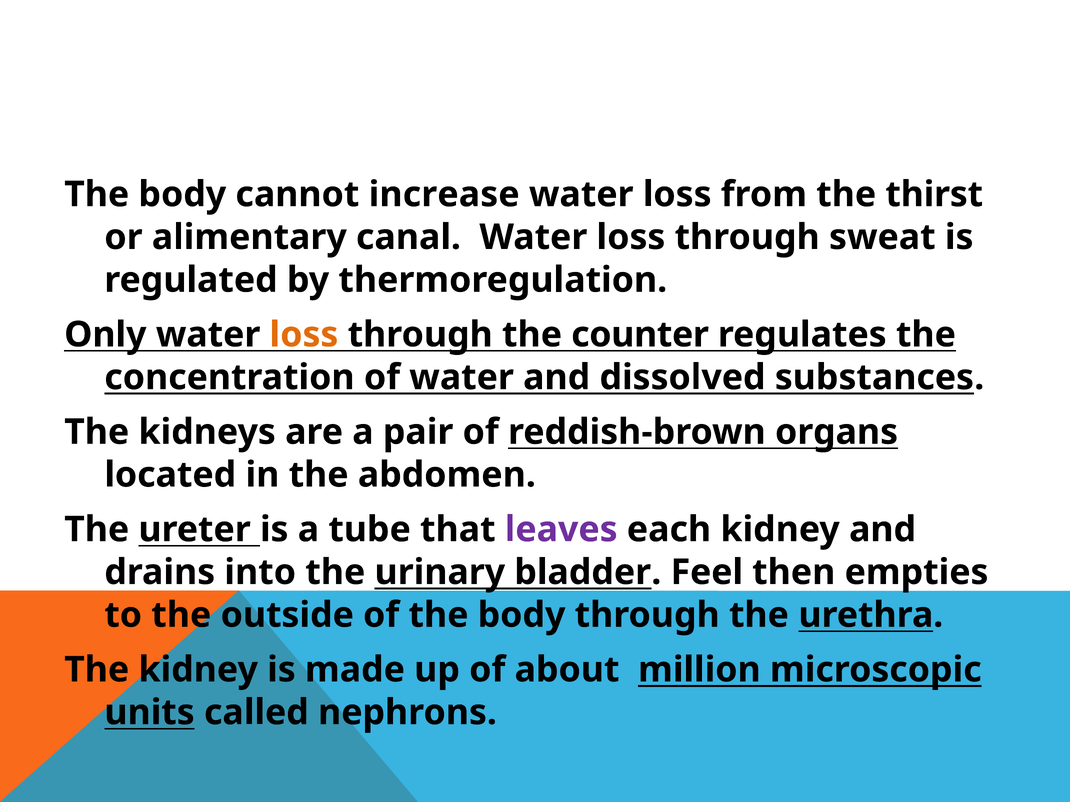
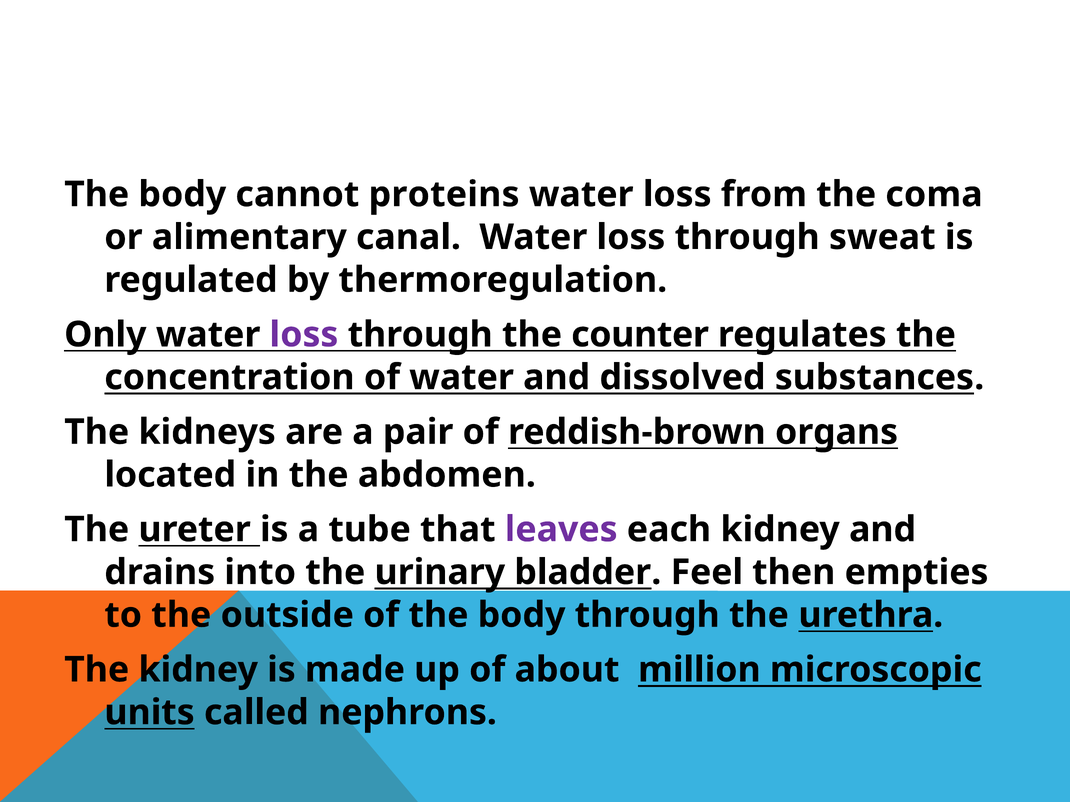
increase: increase -> proteins
thirst: thirst -> coma
loss at (304, 335) colour: orange -> purple
